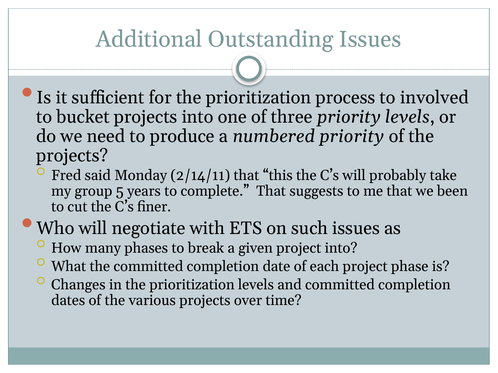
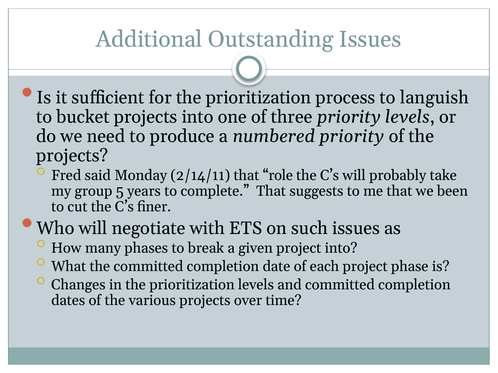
involved: involved -> languish
this: this -> role
